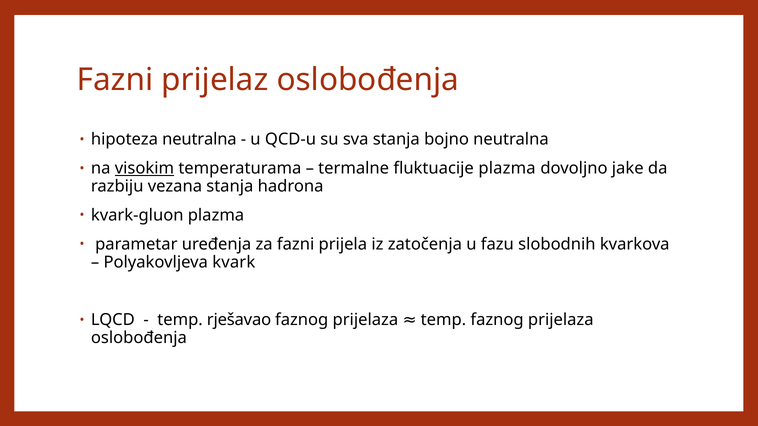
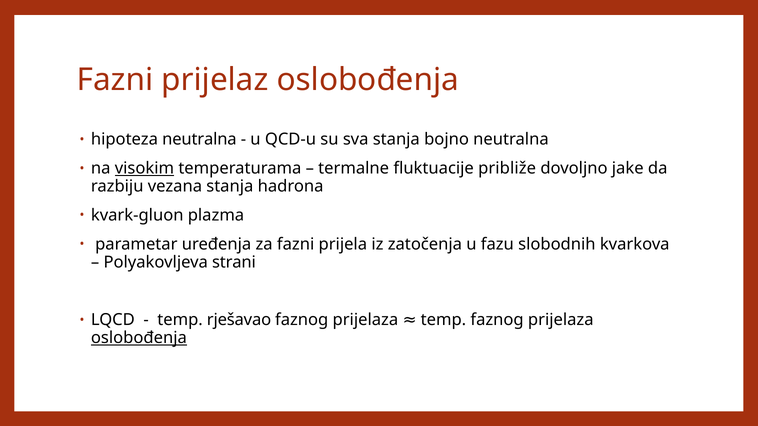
fluktuacije plazma: plazma -> približe
kvark: kvark -> strani
oslobođenja at (139, 338) underline: none -> present
